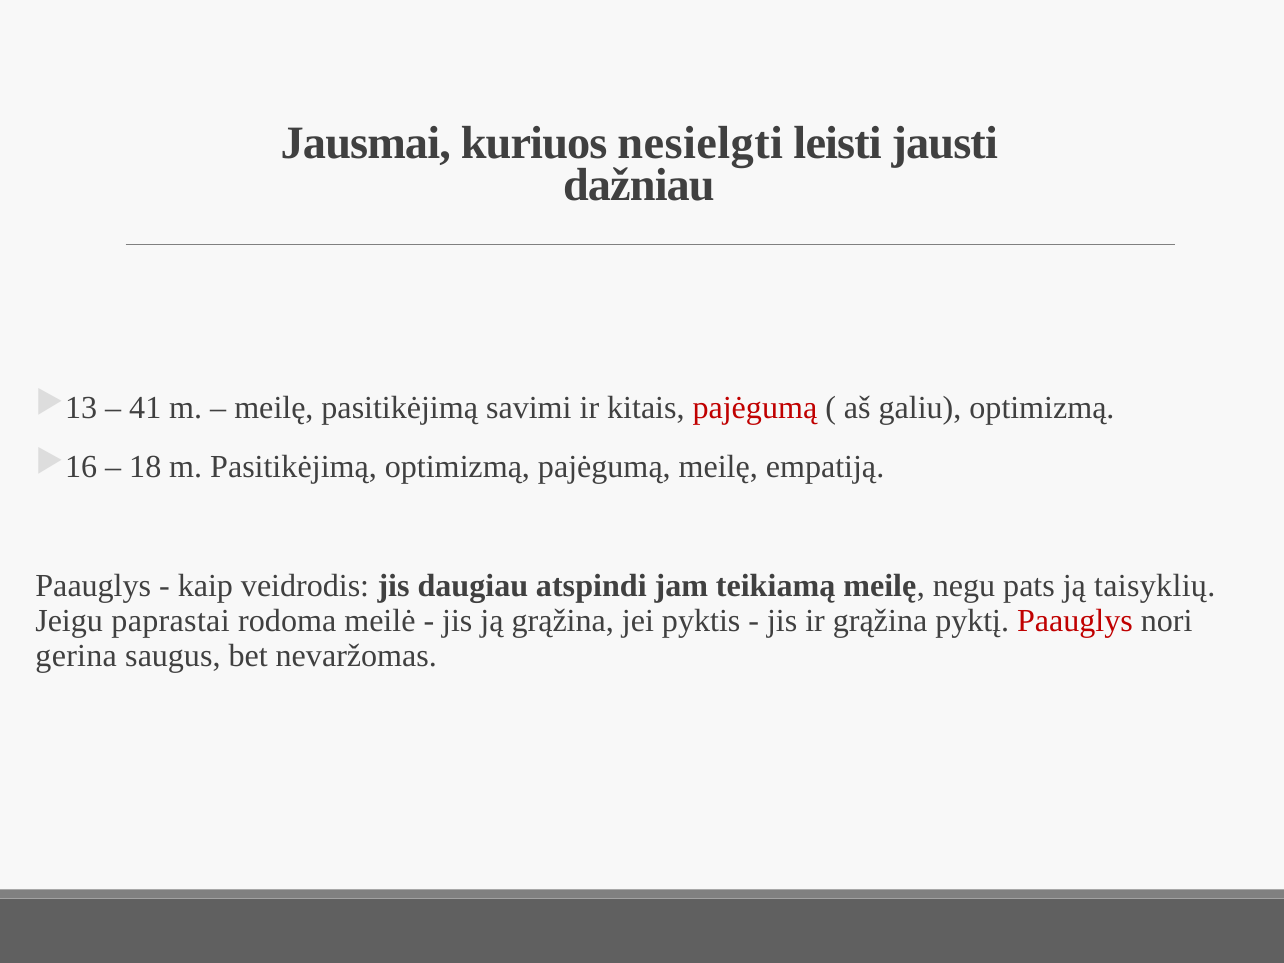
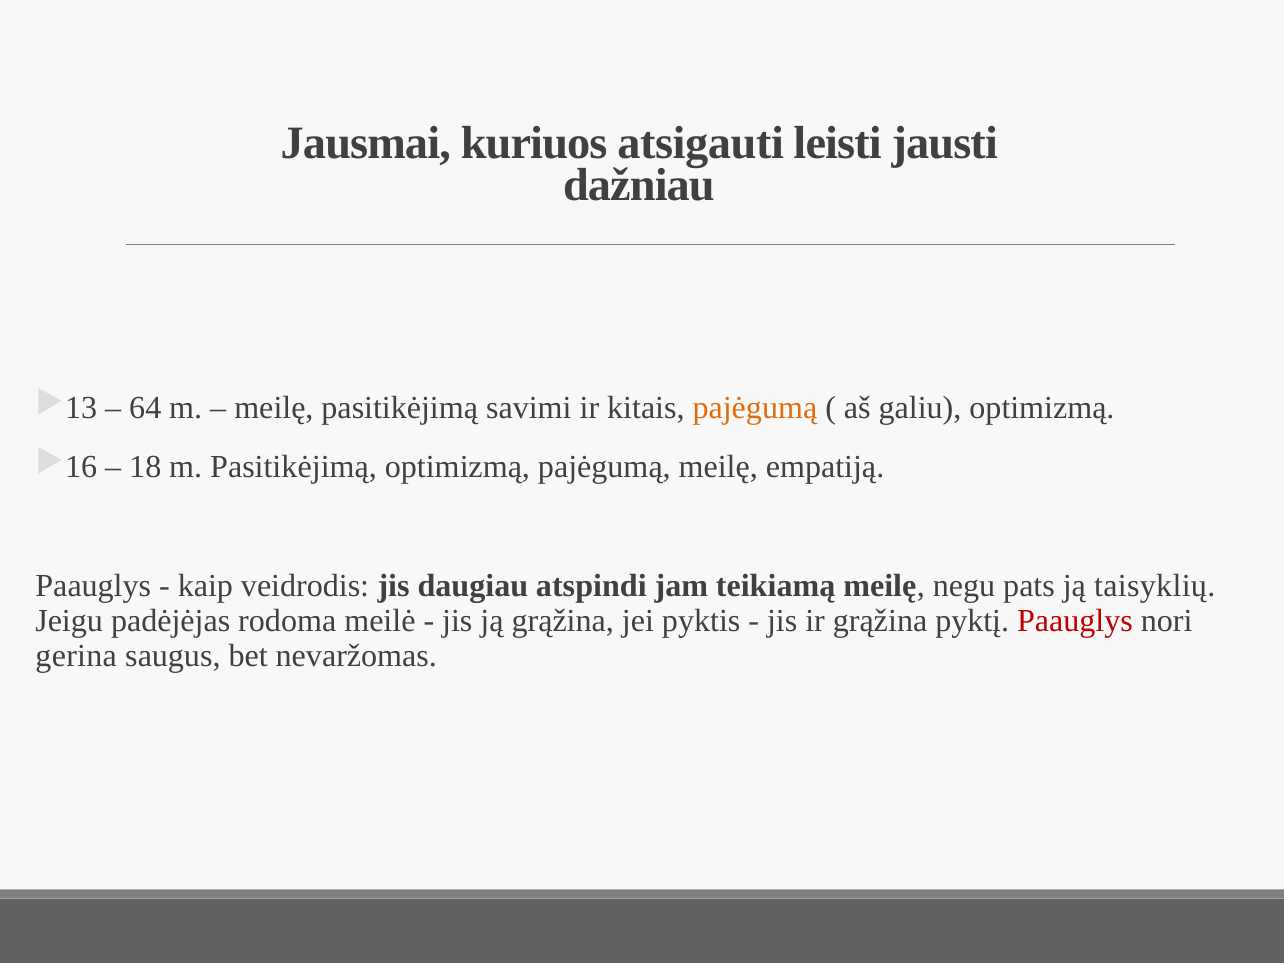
nesielgti: nesielgti -> atsigauti
41: 41 -> 64
pajėgumą at (755, 407) colour: red -> orange
paprastai: paprastai -> padėjėjas
